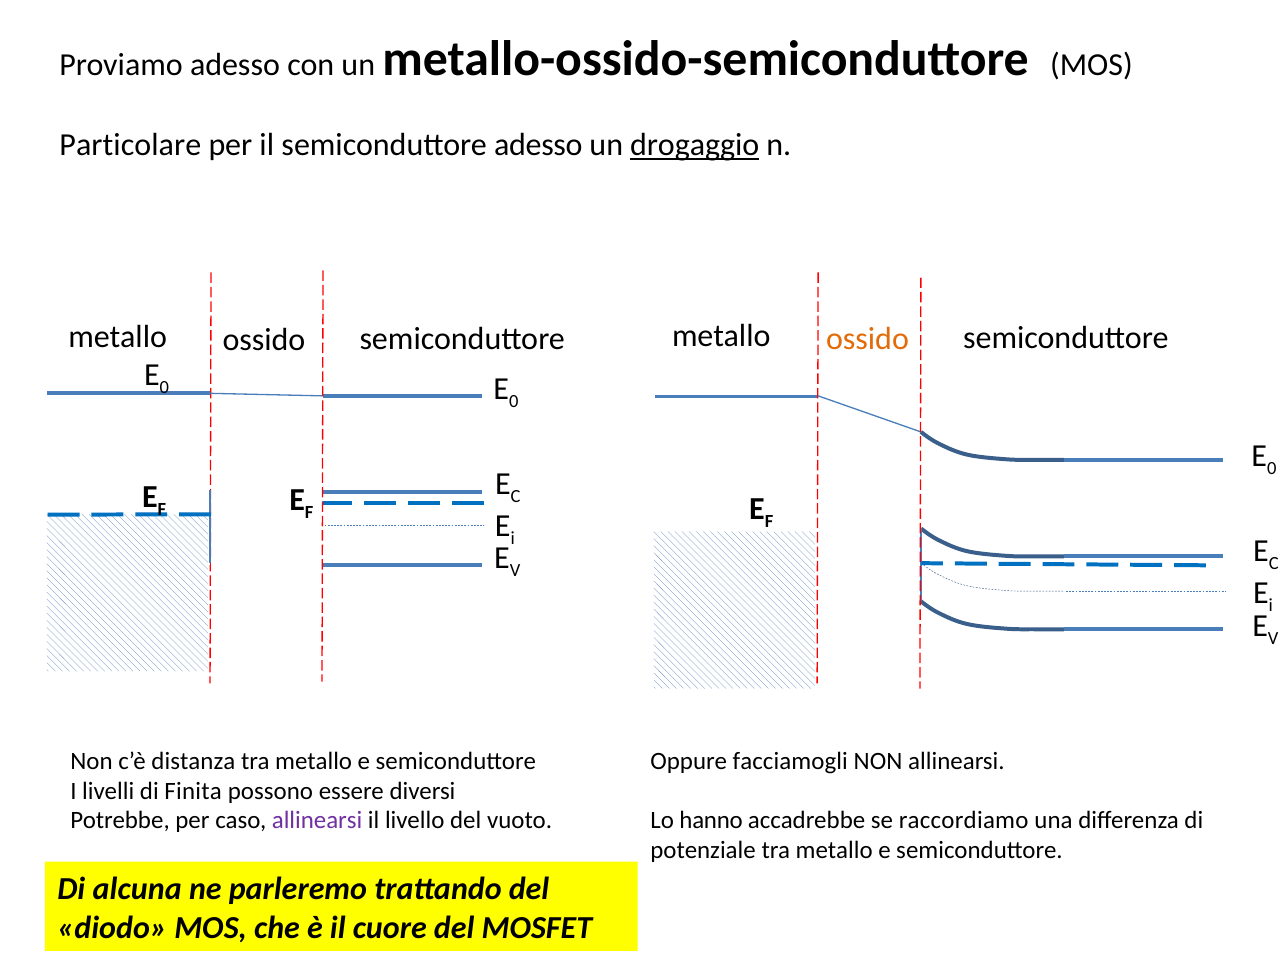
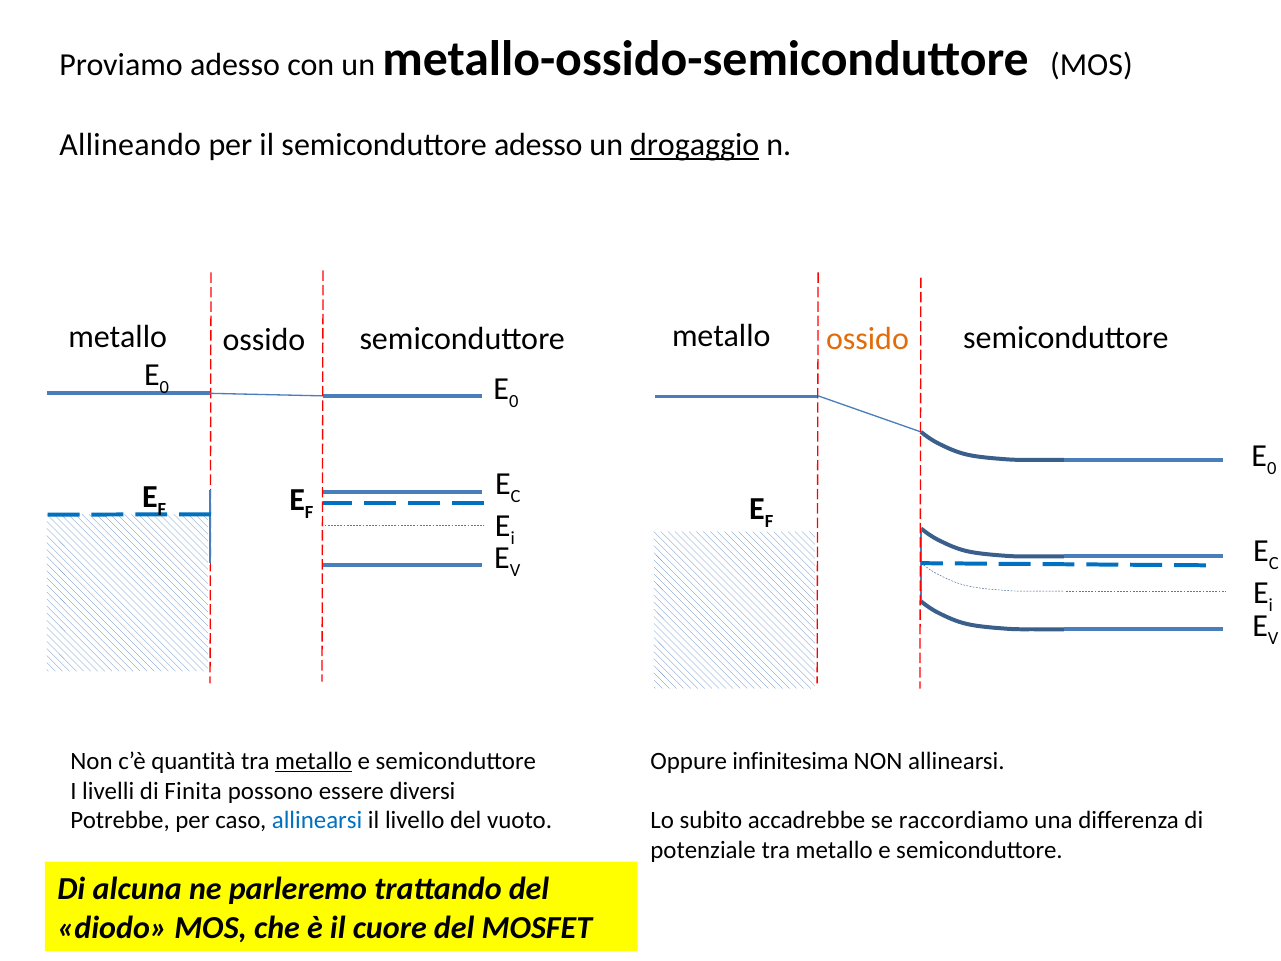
Particolare: Particolare -> Allineando
distanza: distanza -> quantità
metallo at (314, 761) underline: none -> present
facciamogli: facciamogli -> infinitesima
allinearsi at (317, 820) colour: purple -> blue
hanno: hanno -> subito
